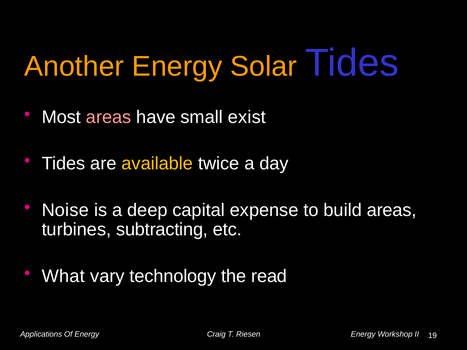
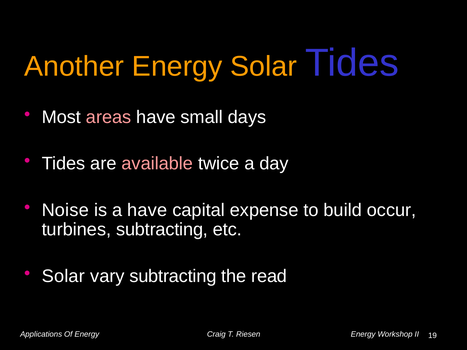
exist: exist -> days
available colour: yellow -> pink
a deep: deep -> have
build areas: areas -> occur
What at (63, 276): What -> Solar
vary technology: technology -> subtracting
